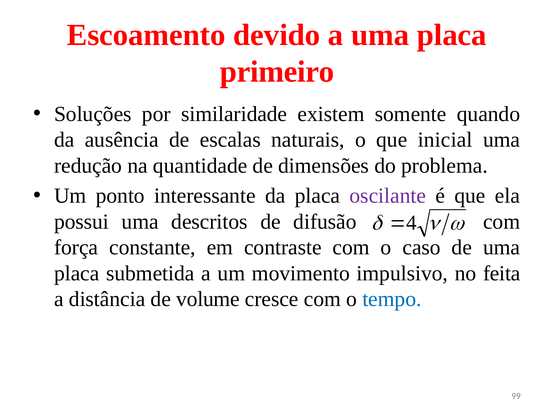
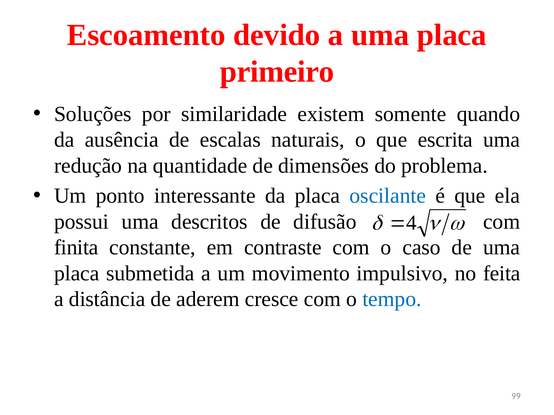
inicial: inicial -> escrita
oscilante colour: purple -> blue
força: força -> finita
volume: volume -> aderem
